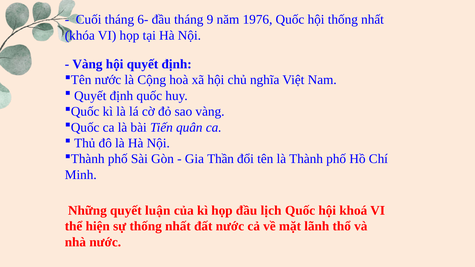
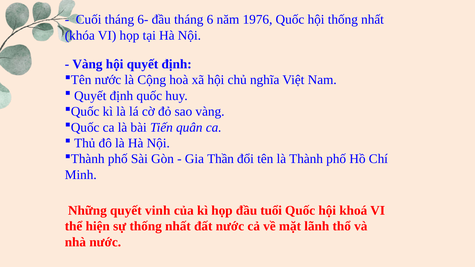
9: 9 -> 6
luận: luận -> vinh
lịch: lịch -> tuổi
